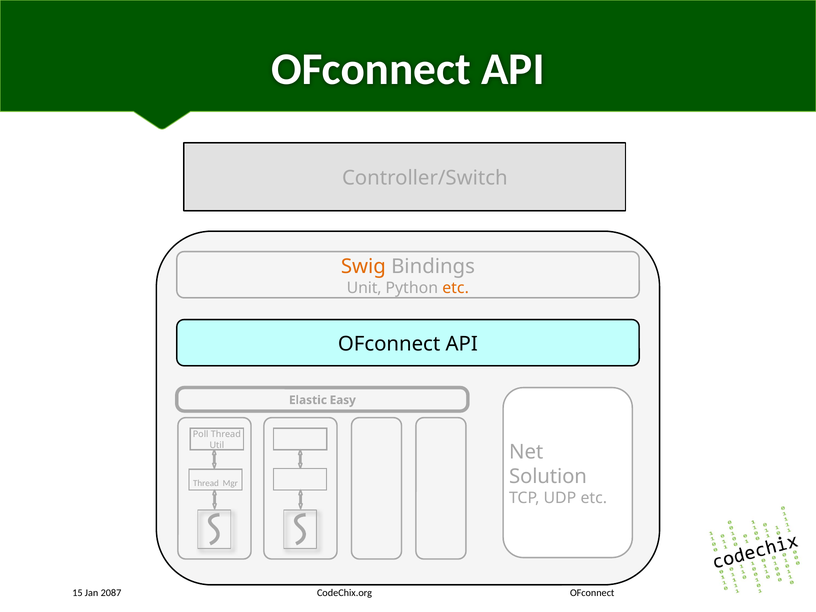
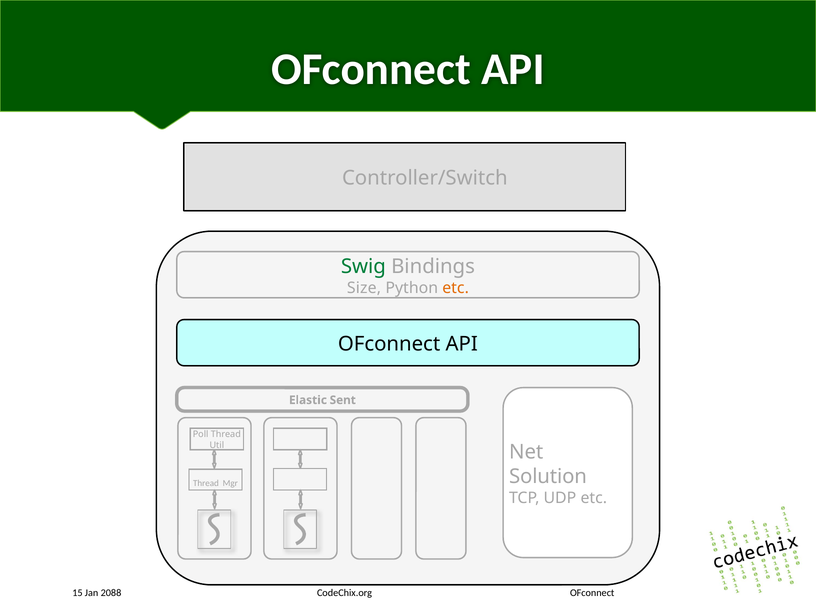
Swig colour: orange -> green
Unit: Unit -> Size
Easy: Easy -> Sent
2087: 2087 -> 2088
